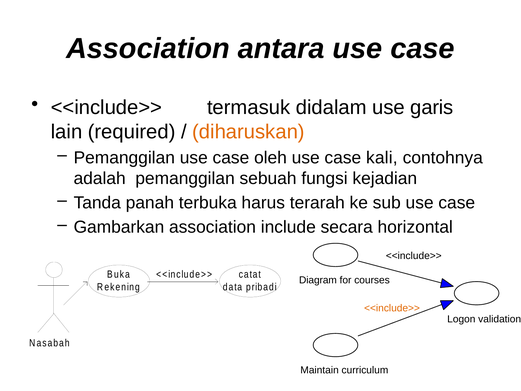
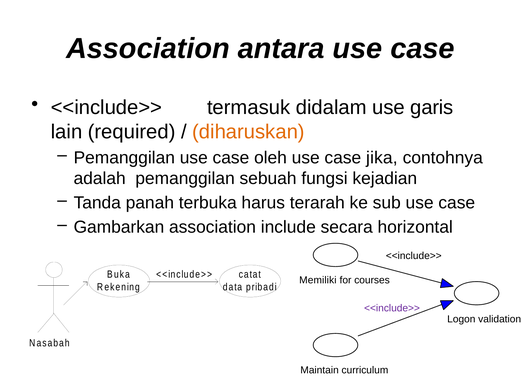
kali: kali -> jika
Diagram: Diagram -> Memiliki
<<include>> at (392, 308) colour: orange -> purple
